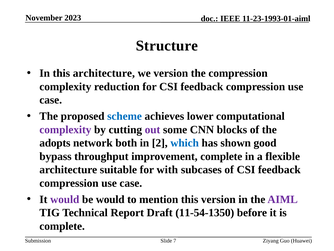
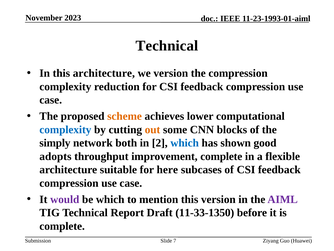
Structure at (167, 46): Structure -> Technical
scheme colour: blue -> orange
complexity at (65, 129) colour: purple -> blue
out colour: purple -> orange
adopts: adopts -> simply
bypass: bypass -> adopts
with: with -> here
be would: would -> which
11-54-1350: 11-54-1350 -> 11-33-1350
